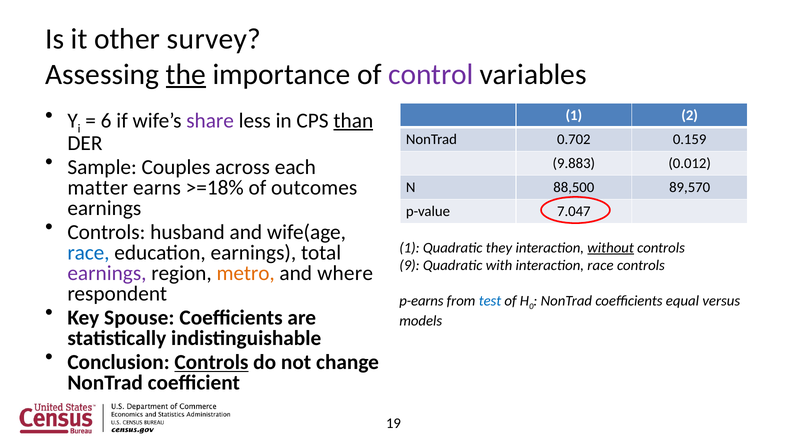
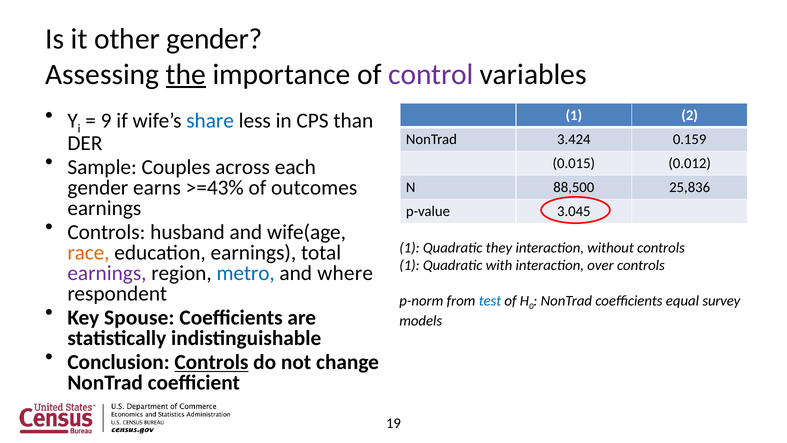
other survey: survey -> gender
6: 6 -> 9
share colour: purple -> blue
than underline: present -> none
0.702: 0.702 -> 3.424
9.883: 9.883 -> 0.015
matter at (98, 187): matter -> gender
>=18%: >=18% -> >=43%
89,570: 89,570 -> 25,836
7.047: 7.047 -> 3.045
without underline: present -> none
race at (88, 252) colour: blue -> orange
9 at (409, 265): 9 -> 1
interaction race: race -> over
metro colour: orange -> blue
p-earns: p-earns -> p-norm
versus: versus -> survey
